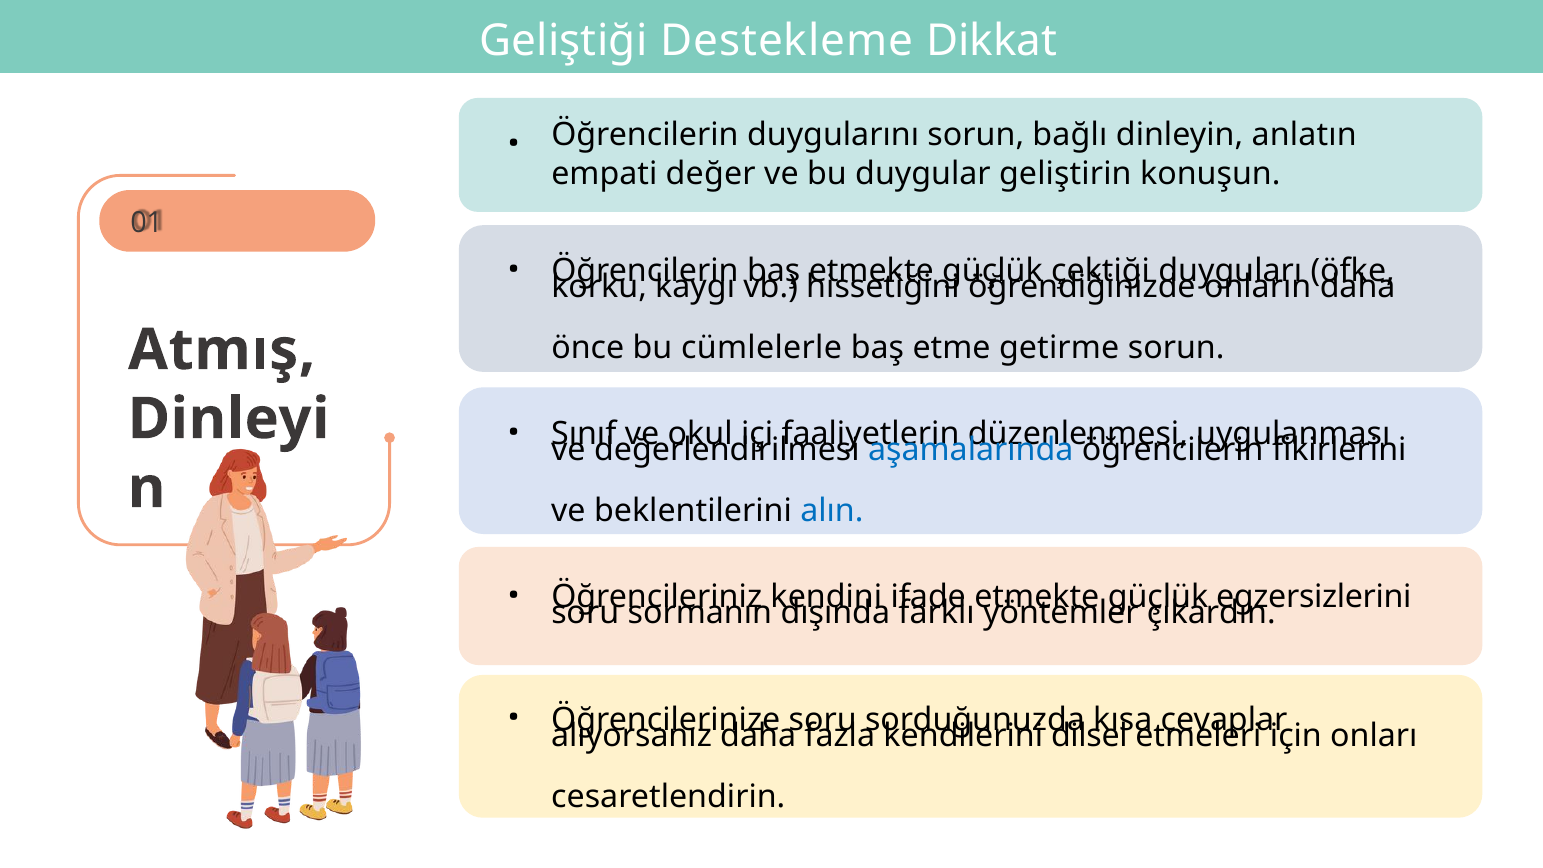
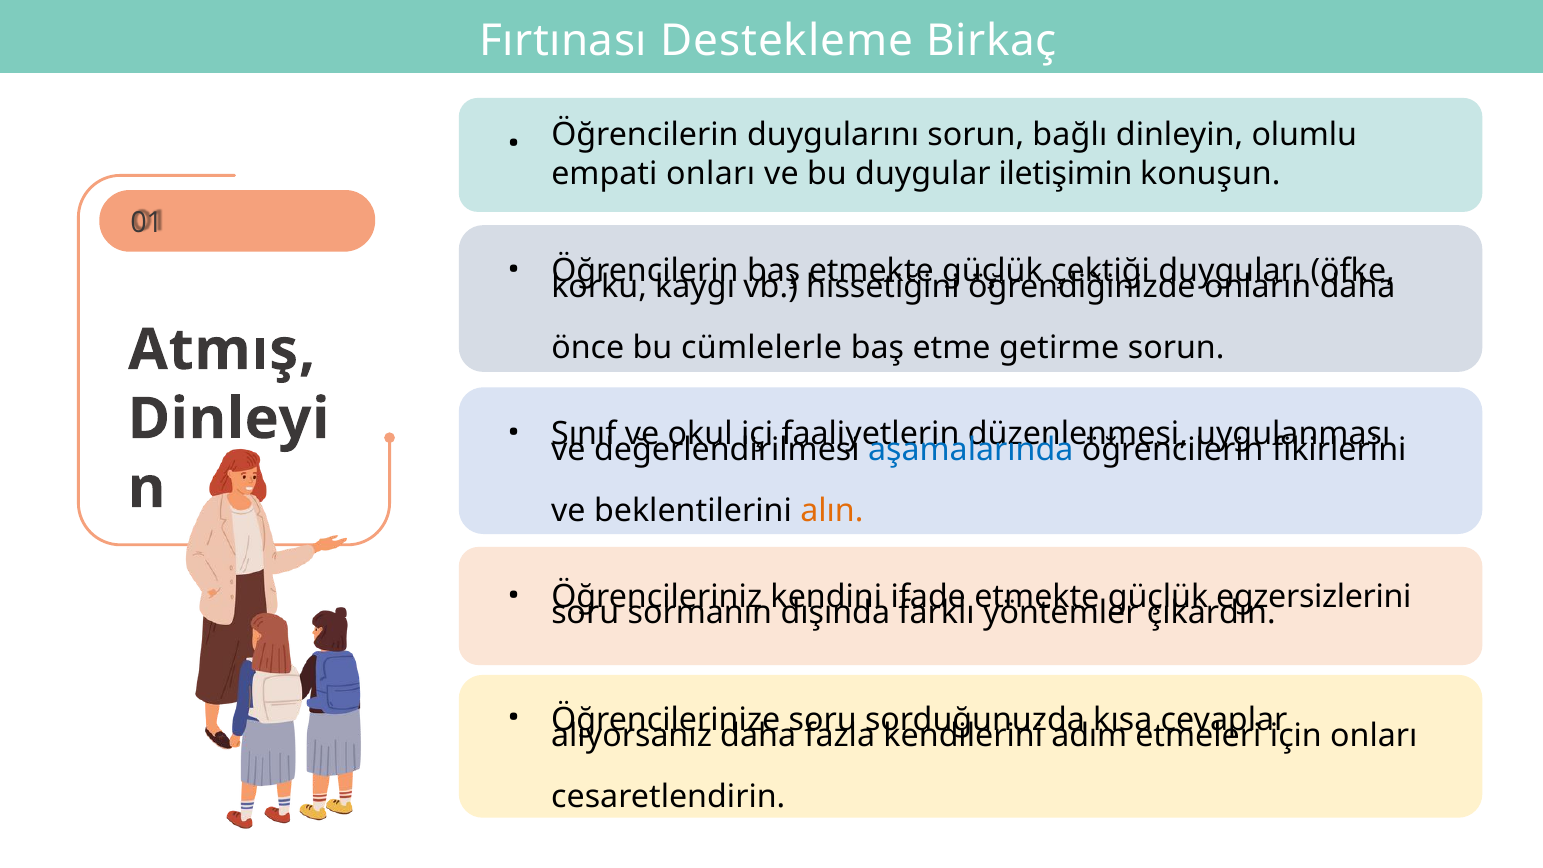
Geliştiği: Geliştiği -> Fırtınası
Dikkat: Dikkat -> Birkaç
anlatın: anlatın -> olumlu
empati değer: değer -> onları
geliştirin: geliştirin -> iletişimin
alın colour: blue -> orange
dilsel: dilsel -> adım
